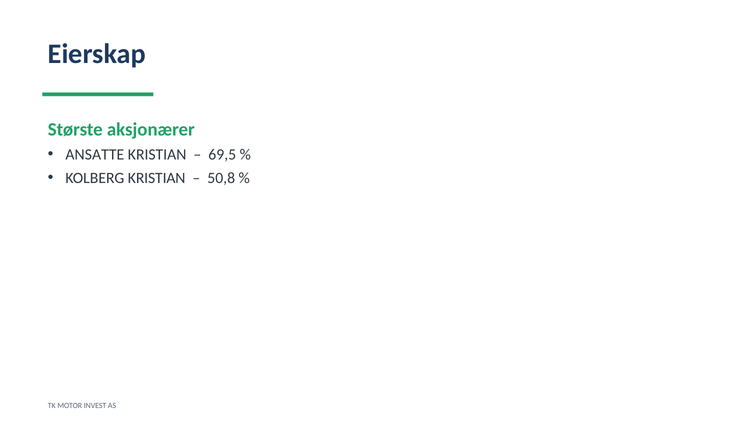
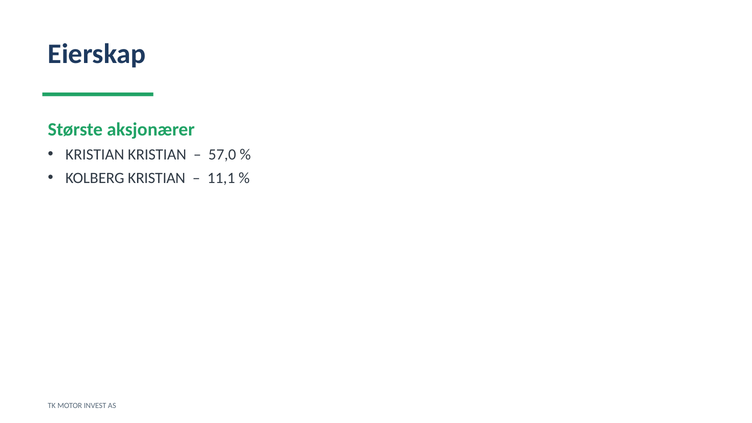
ANSATTE at (95, 155): ANSATTE -> KRISTIAN
69,5: 69,5 -> 57,0
50,8: 50,8 -> 11,1
